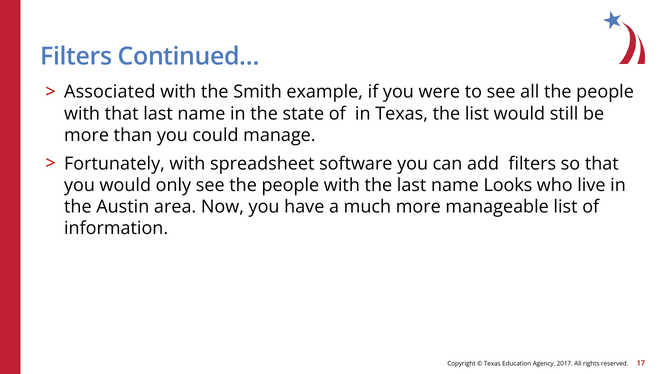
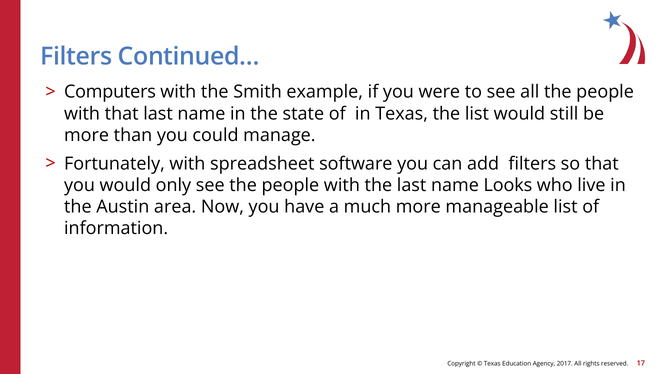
Associated: Associated -> Computers
